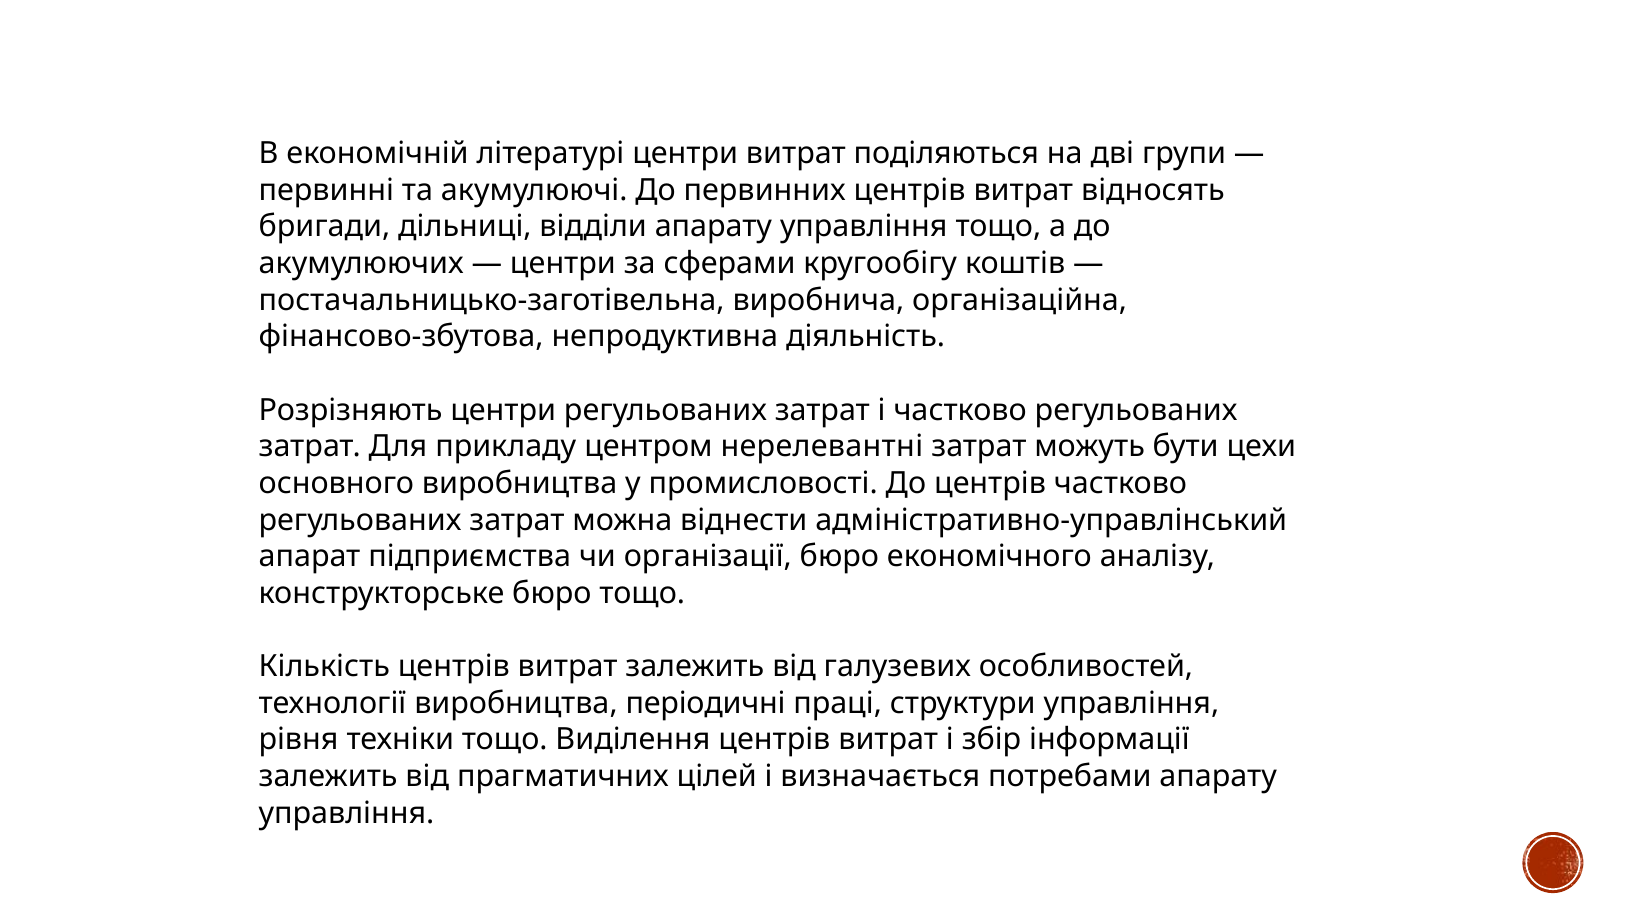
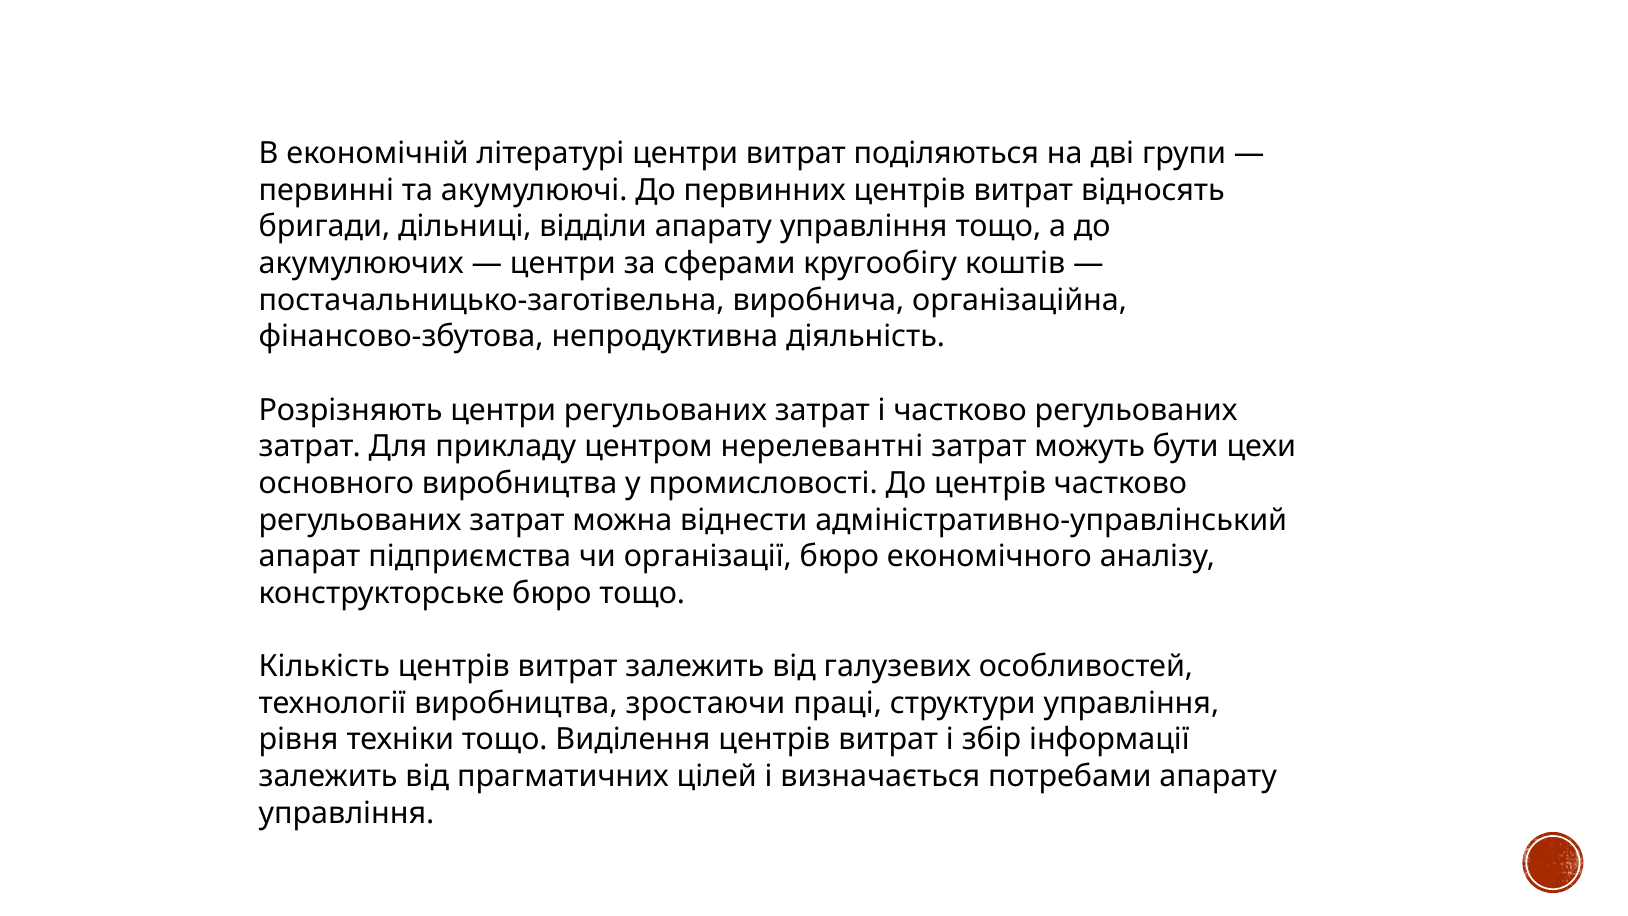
періодичні: періодичні -> зростаючи
